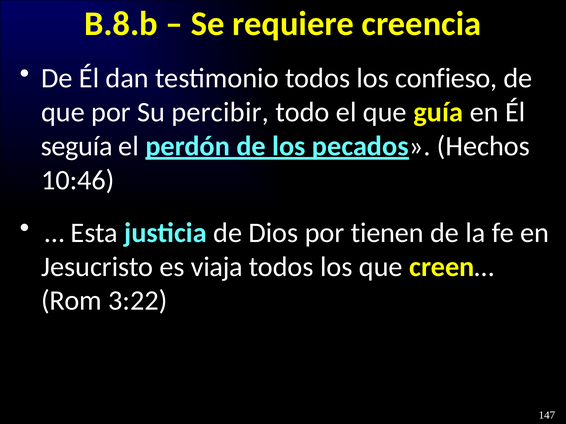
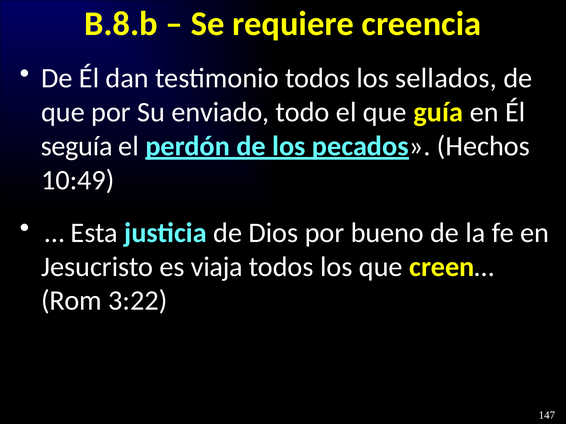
confieso: confieso -> sellados
percibir: percibir -> enviado
10:46: 10:46 -> 10:49
tienen: tienen -> bueno
